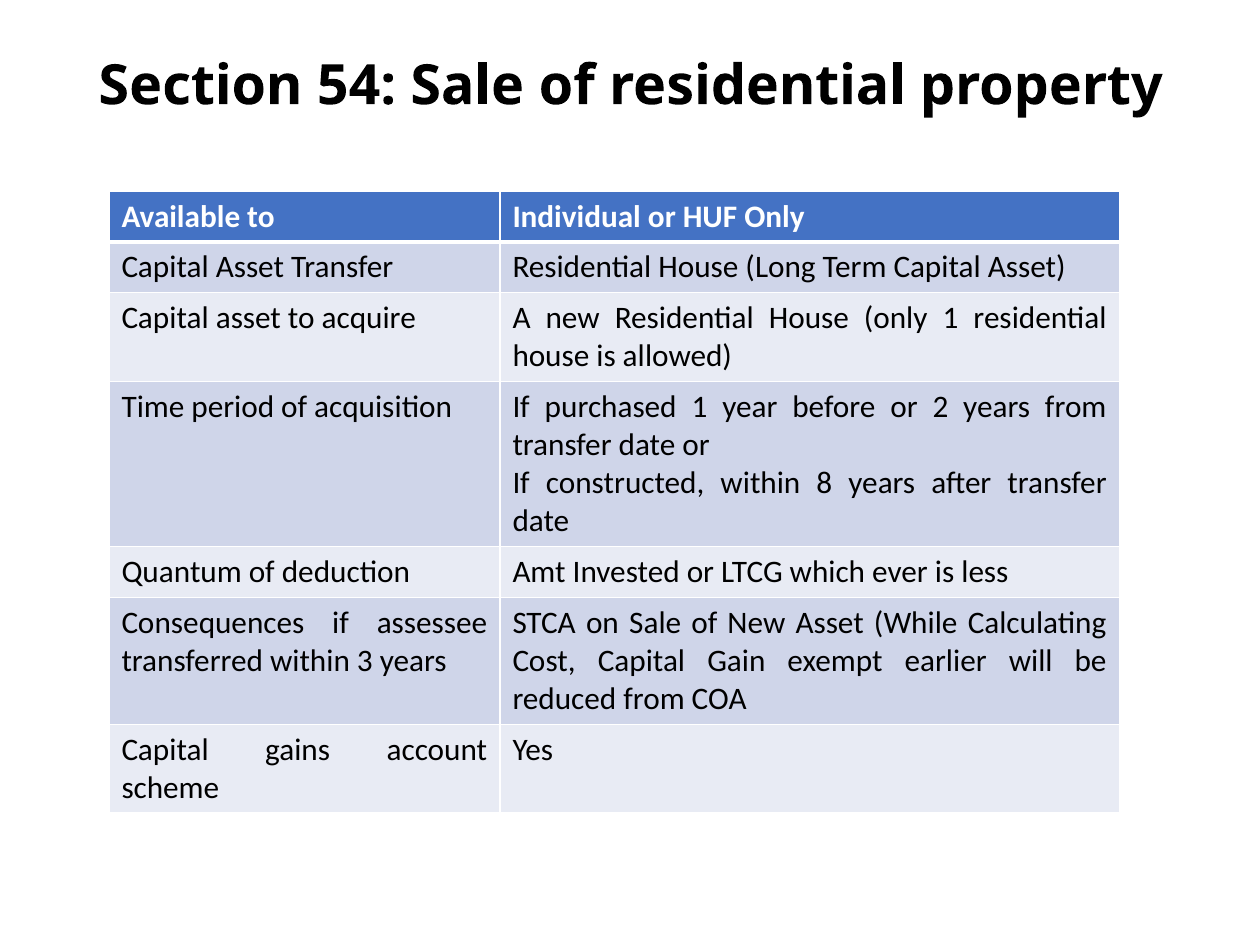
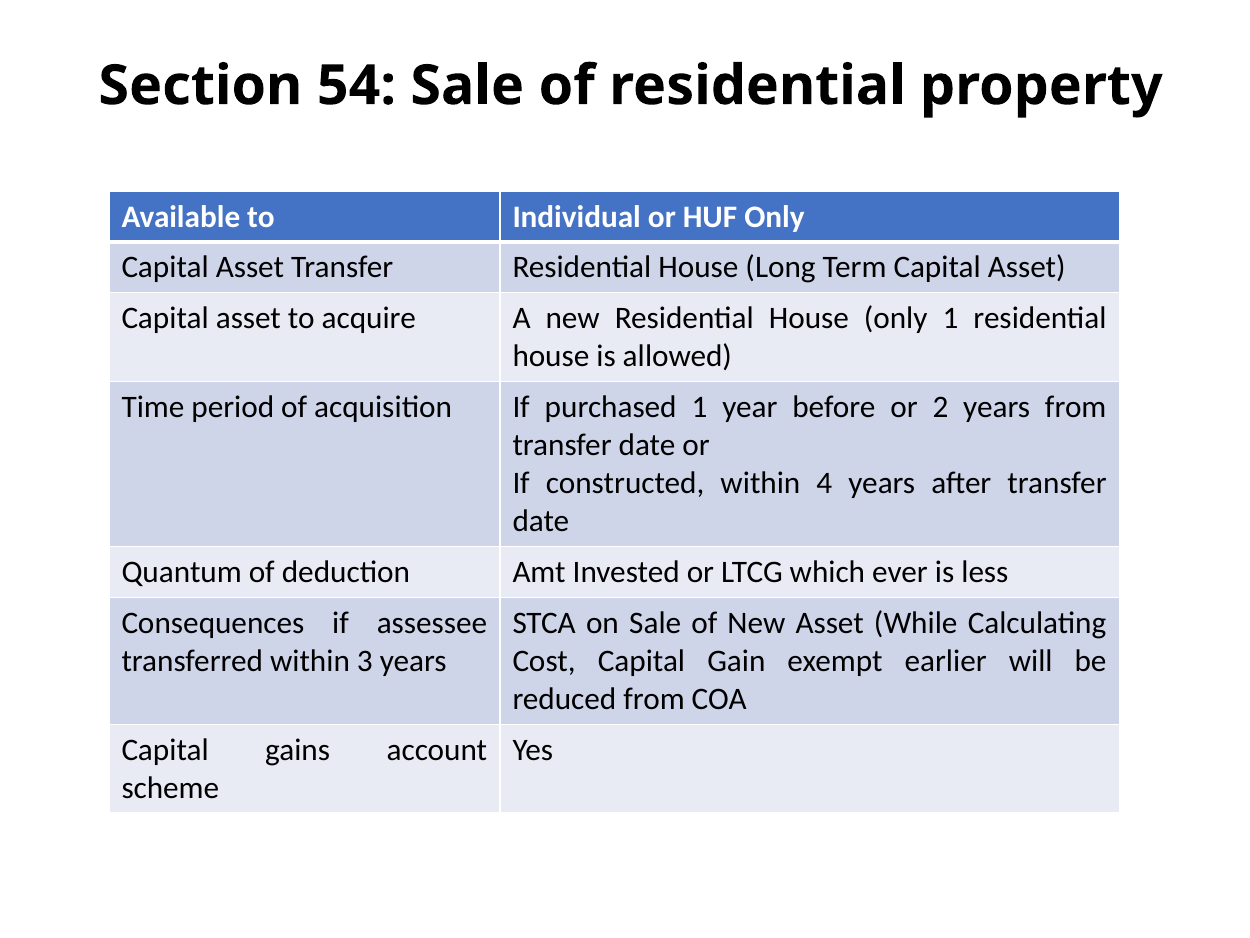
8: 8 -> 4
